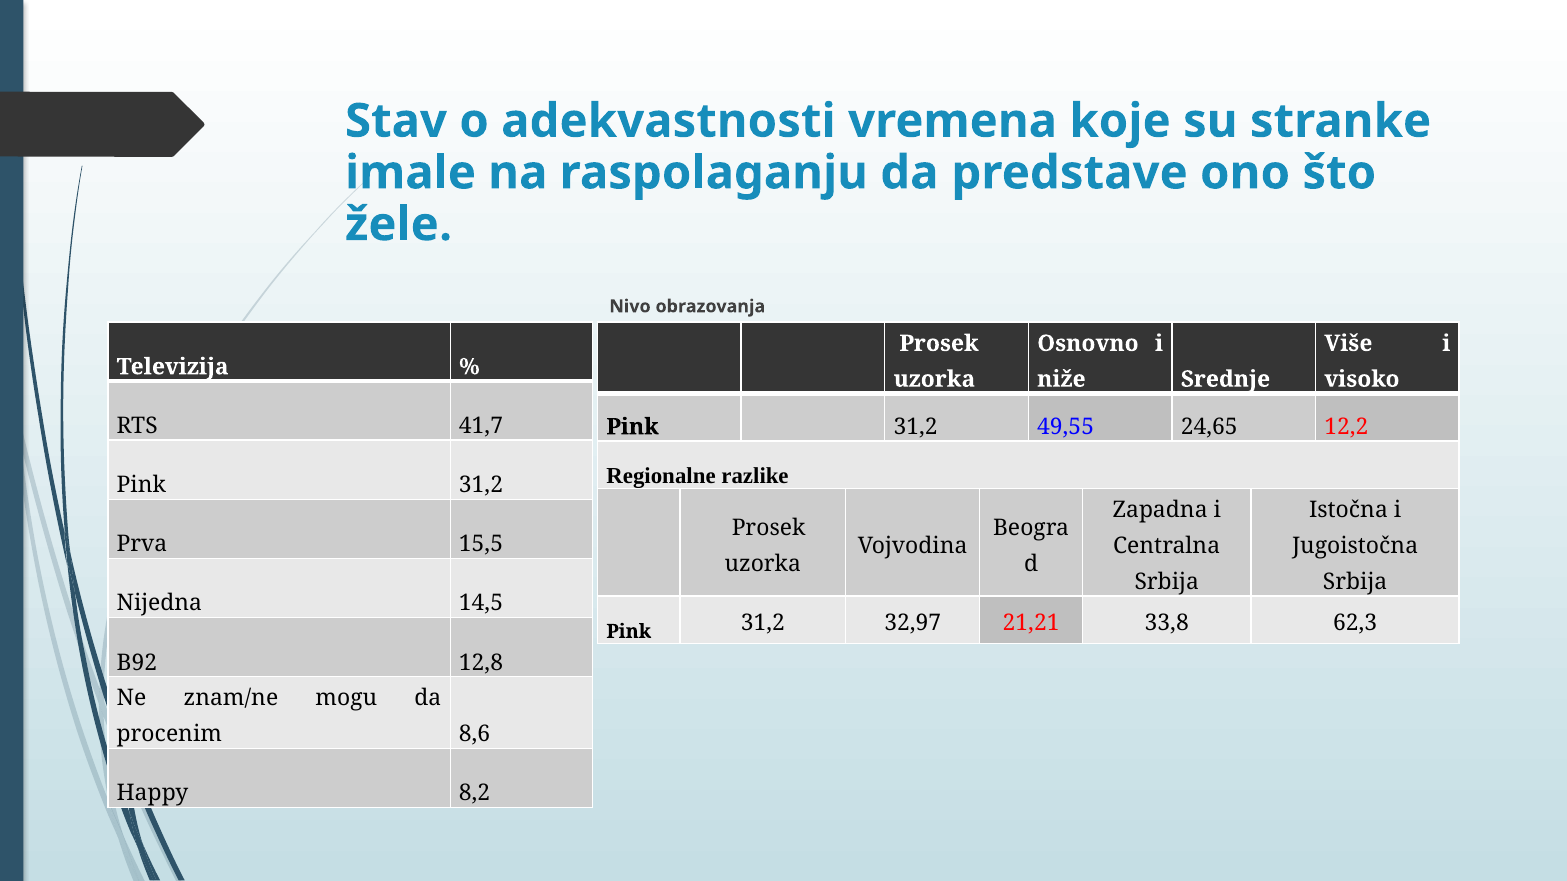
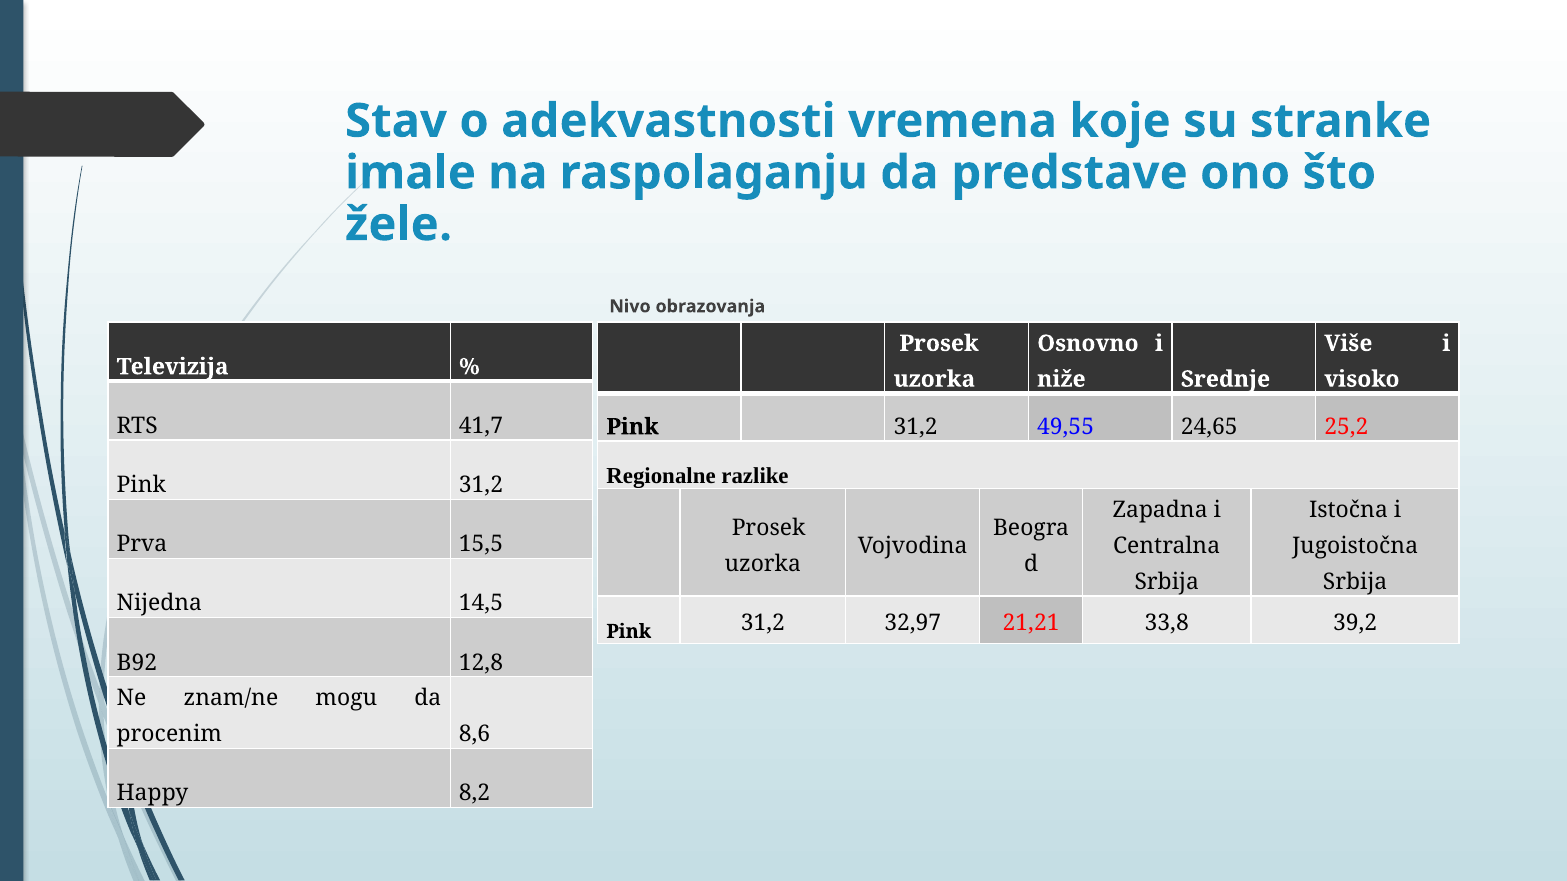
12,2: 12,2 -> 25,2
62,3: 62,3 -> 39,2
